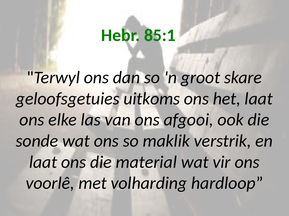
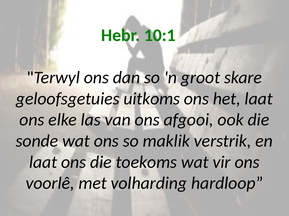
85:1: 85:1 -> 10:1
material: material -> toekoms
